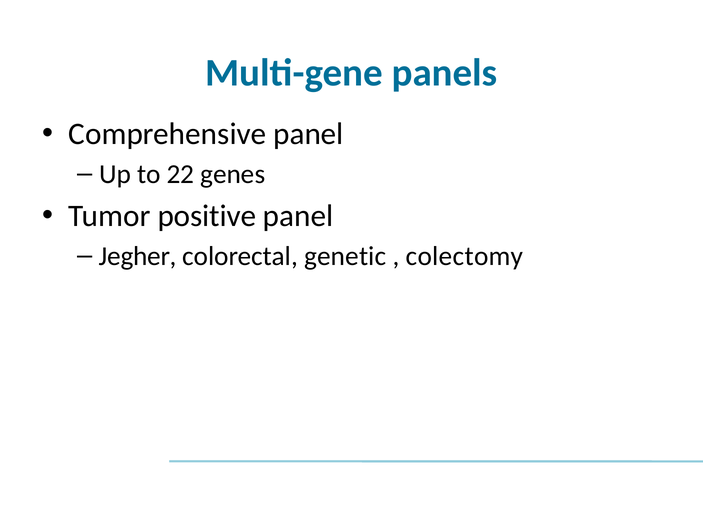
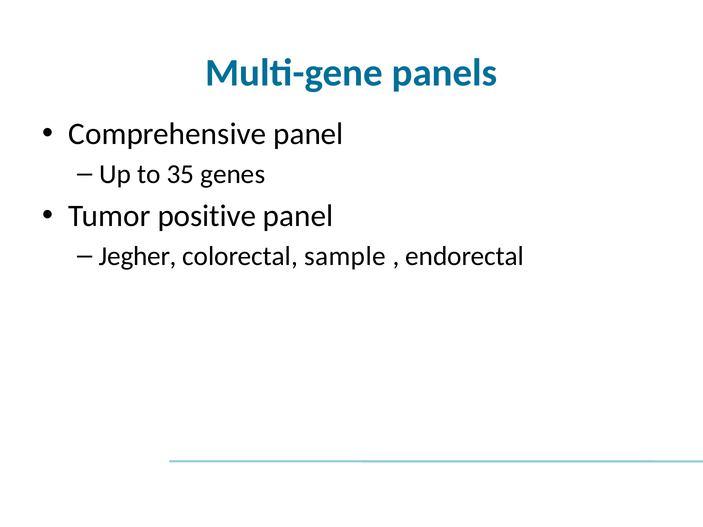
22: 22 -> 35
genetic: genetic -> sample
colectomy: colectomy -> endorectal
